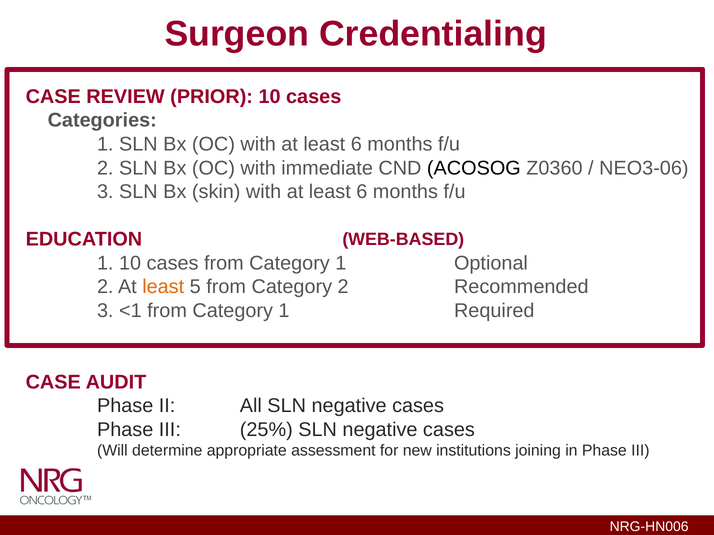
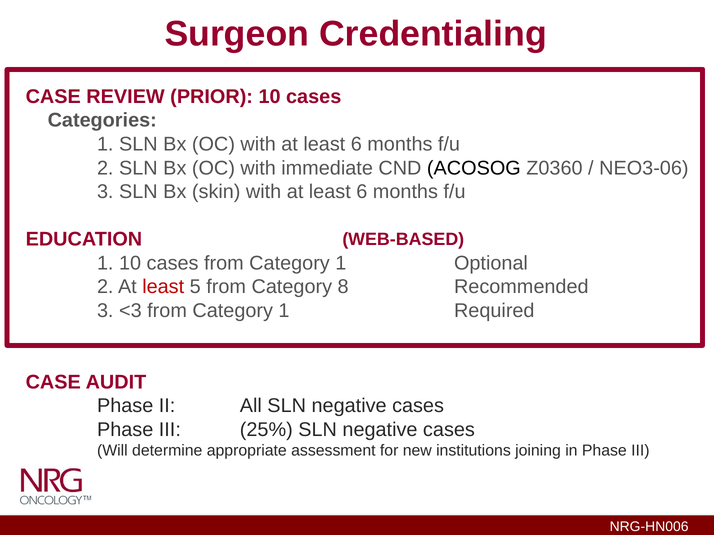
least at (163, 287) colour: orange -> red
Category 2: 2 -> 8
<1: <1 -> <3
